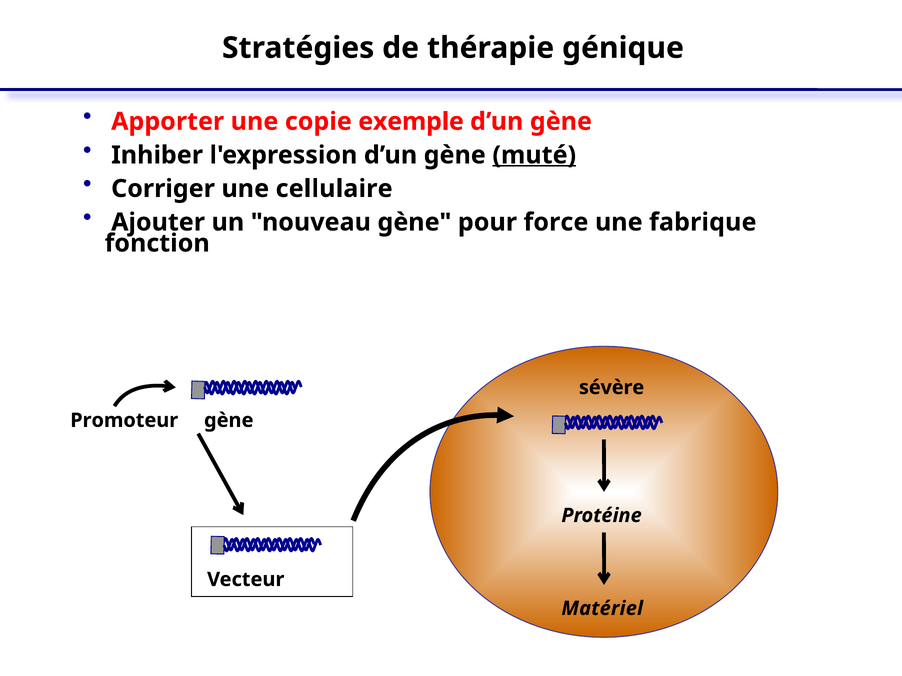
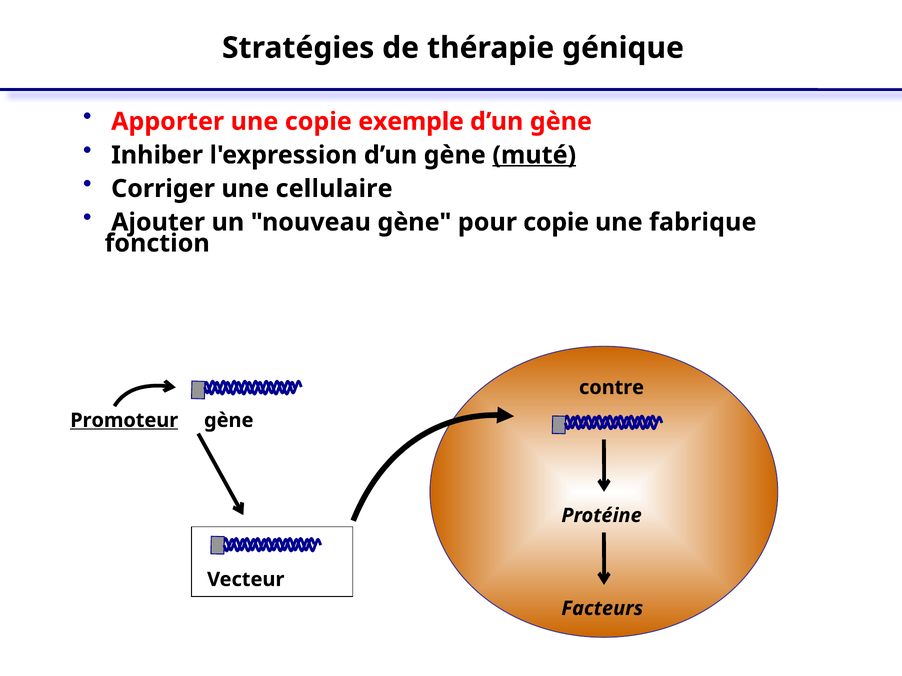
pour force: force -> copie
sévère: sévère -> contre
Promoteur underline: none -> present
Matériel: Matériel -> Facteurs
